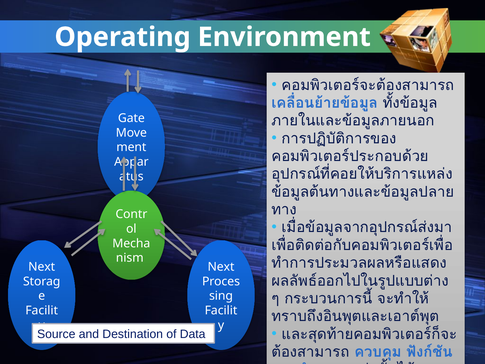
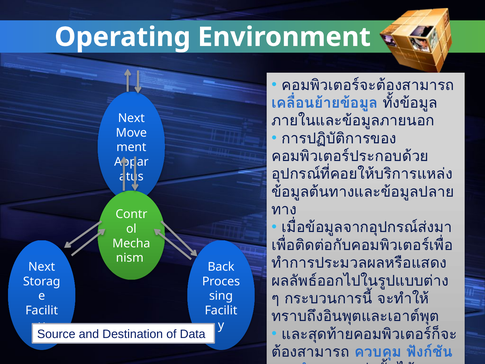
Gate at (131, 118): Gate -> Next
Next at (221, 267): Next -> Back
